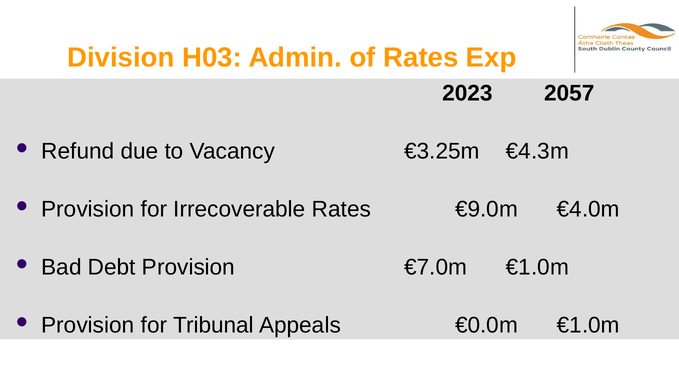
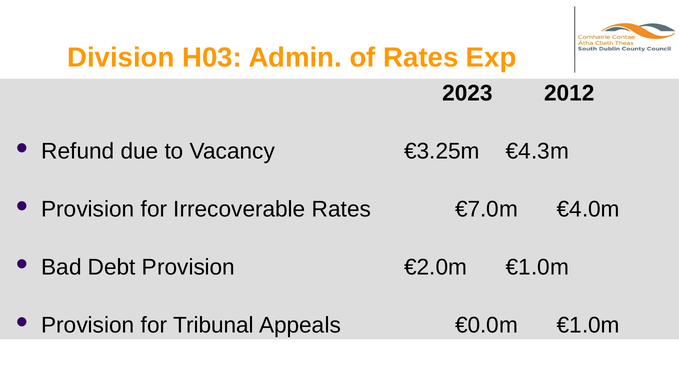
2057: 2057 -> 2012
€9.0m: €9.0m -> €7.0m
€7.0m: €7.0m -> €2.0m
